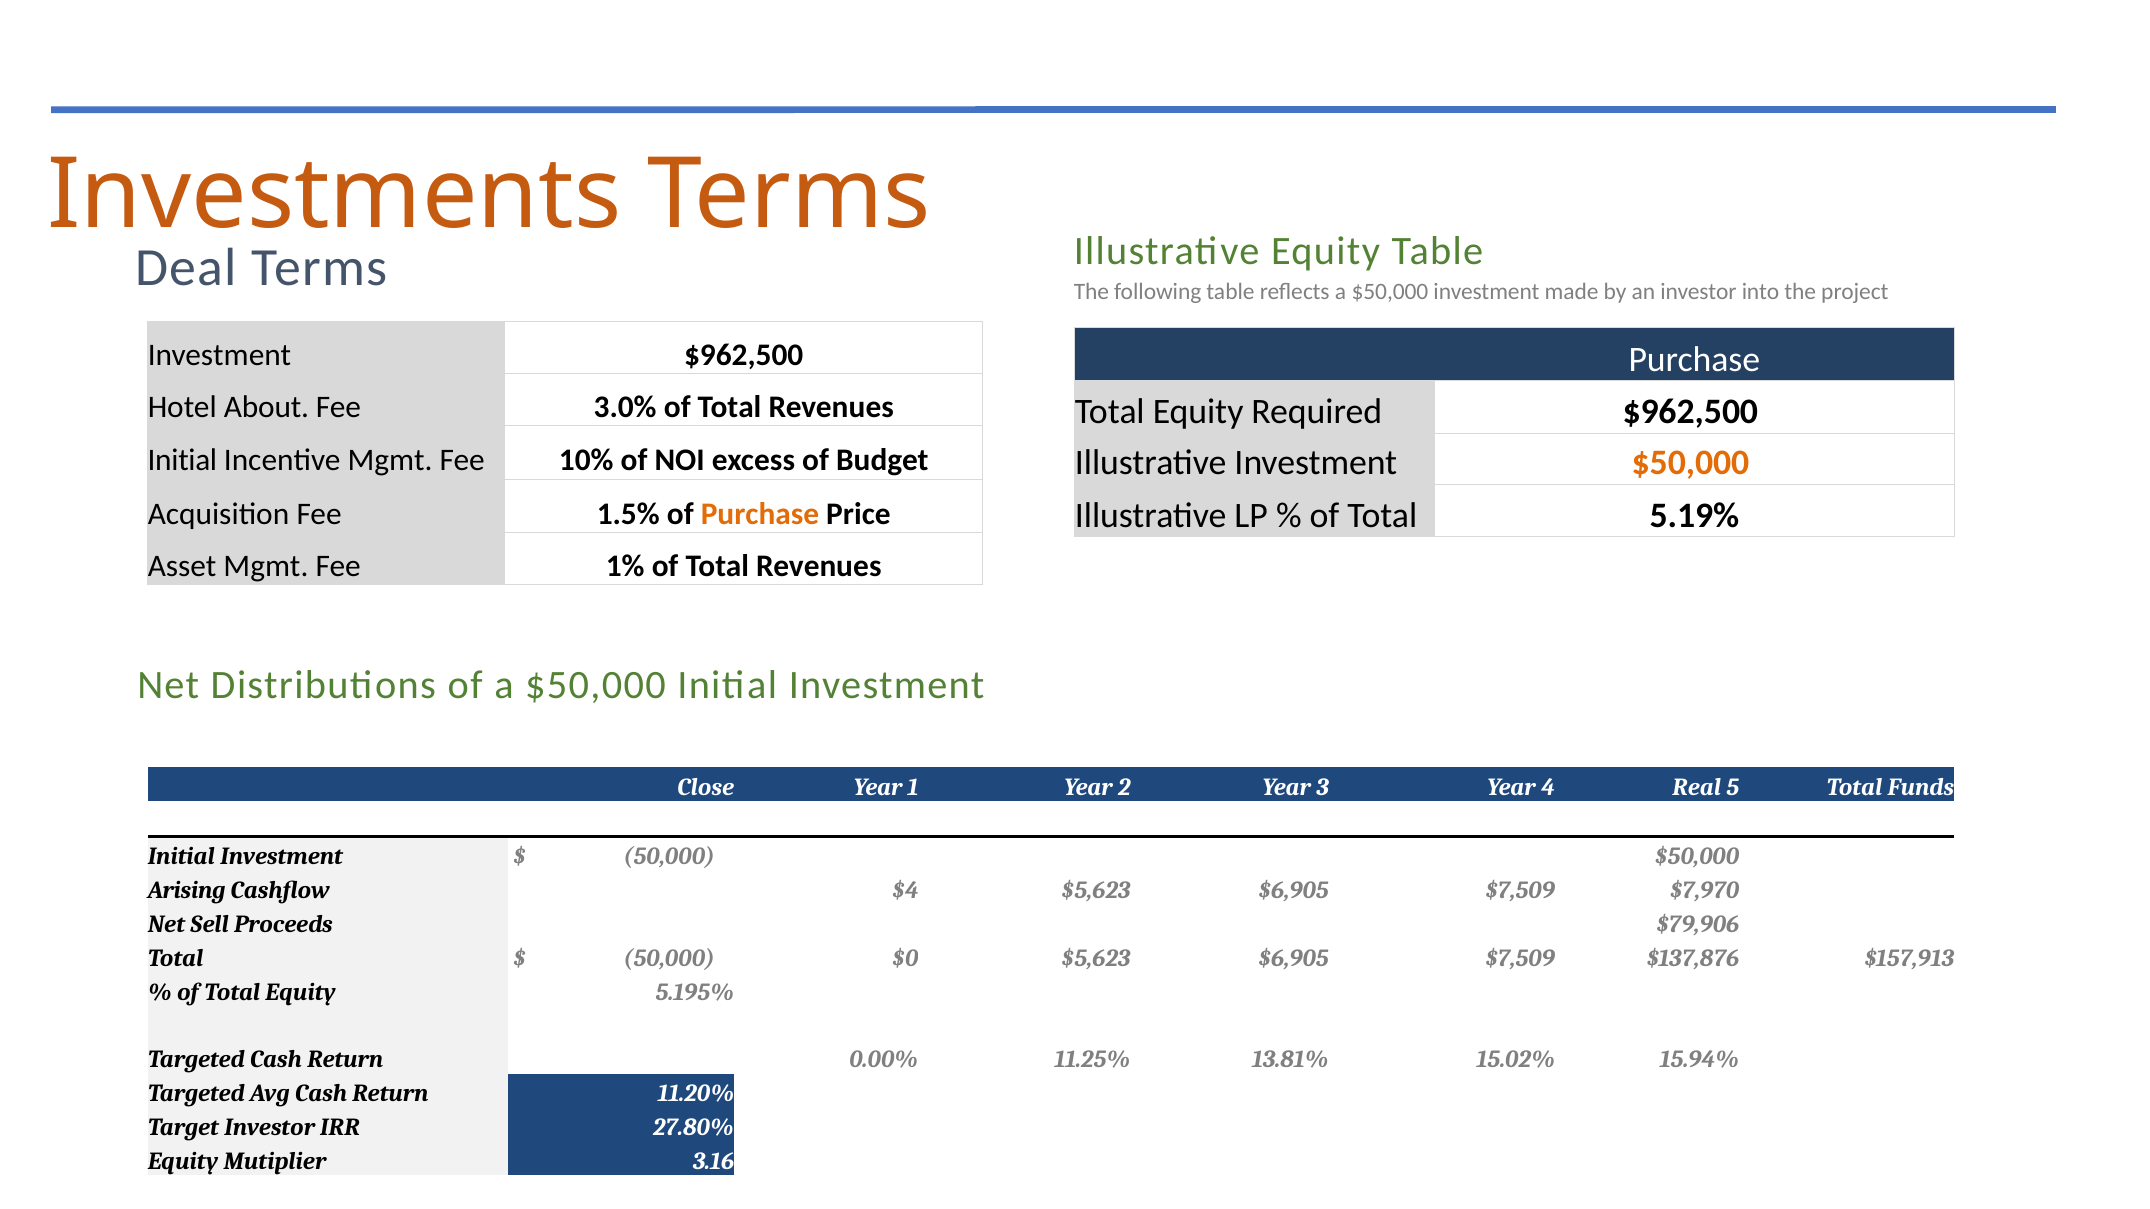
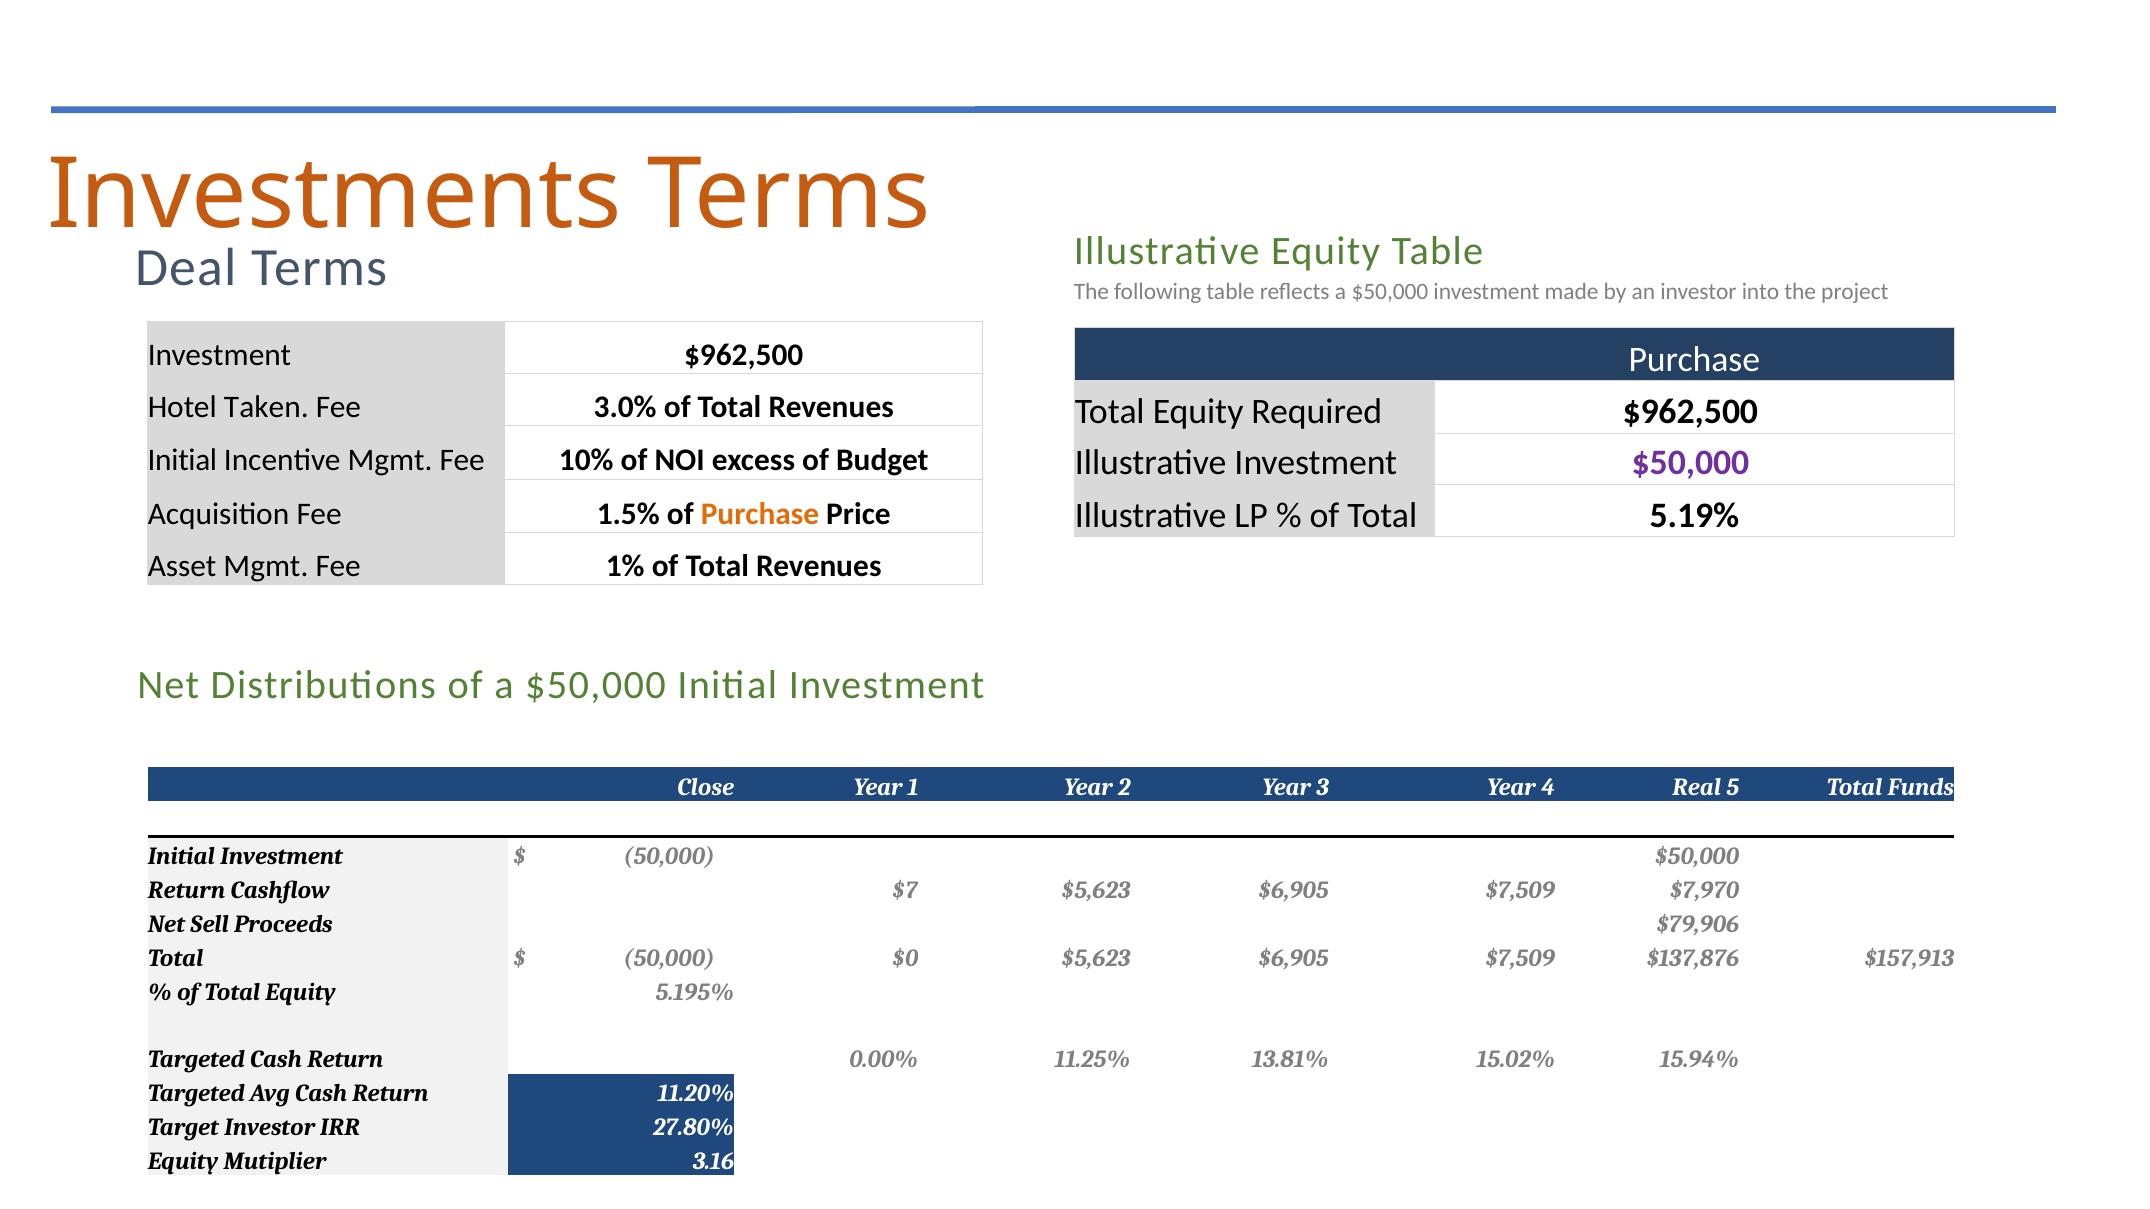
About: About -> Taken
$50,000 at (1691, 463) colour: orange -> purple
Arising at (187, 891): Arising -> Return
$4: $4 -> $7
